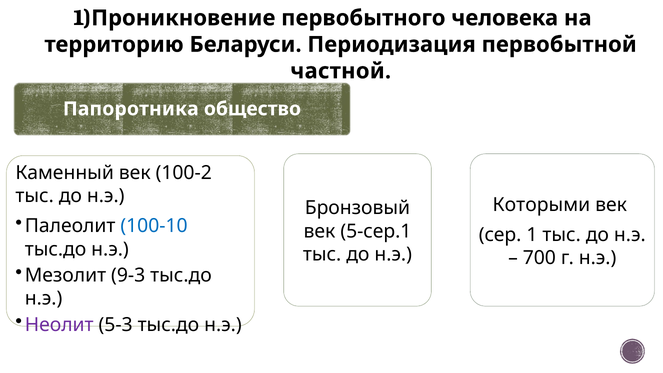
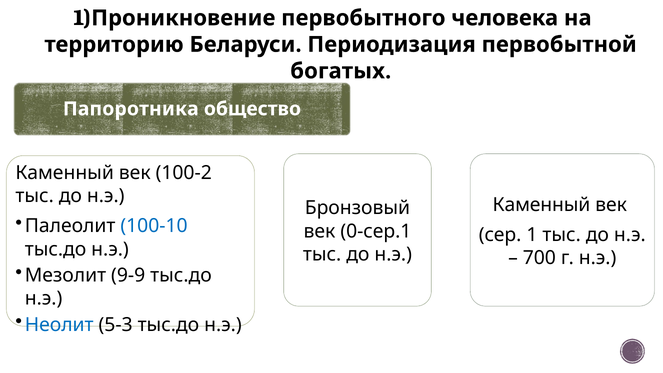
частной: частной -> богатых
Которыми at (541, 205): Которыми -> Каменный
5-сер.1: 5-сер.1 -> 0-сер.1
9-3: 9-3 -> 9-9
Неолит colour: purple -> blue
